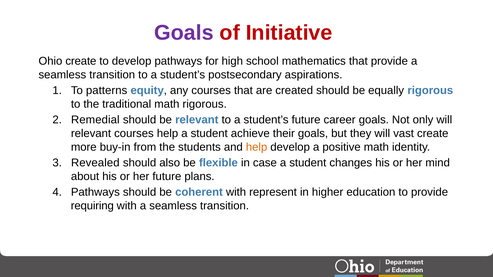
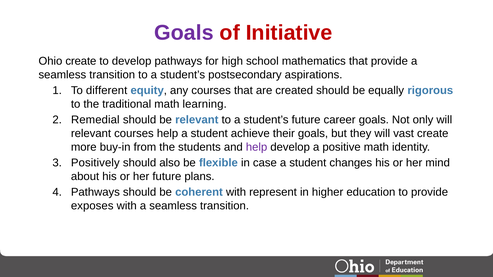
patterns: patterns -> different
math rigorous: rigorous -> learning
help at (257, 147) colour: orange -> purple
Revealed: Revealed -> Positively
requiring: requiring -> exposes
